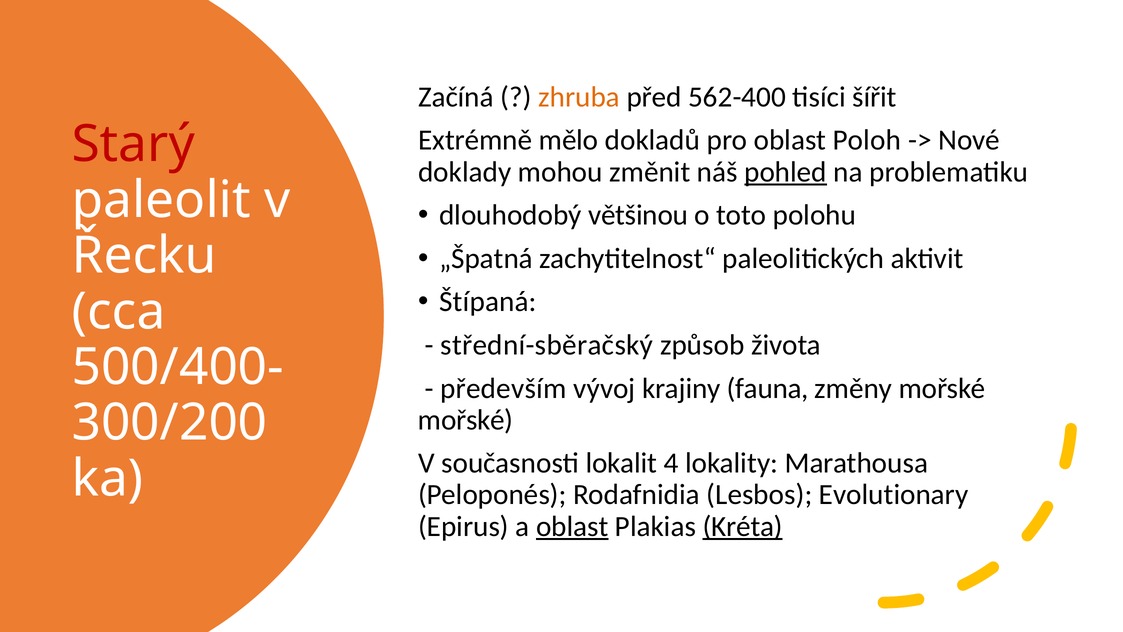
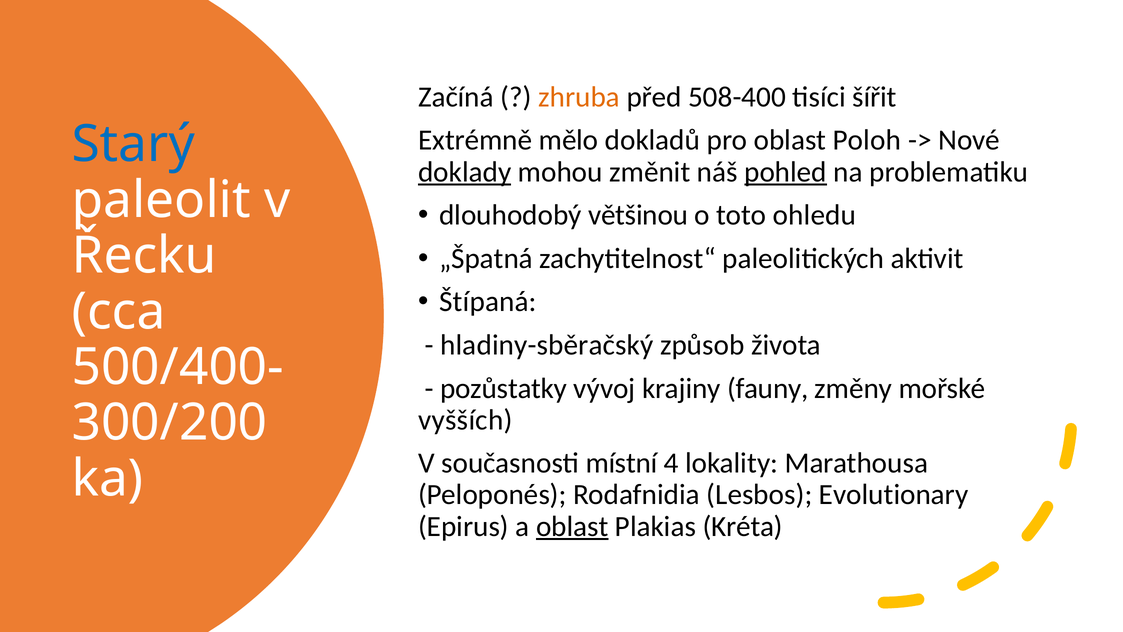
562-400: 562-400 -> 508-400
Starý colour: red -> blue
doklady underline: none -> present
polohu: polohu -> ohledu
střední-sběračský: střední-sběračský -> hladiny-sběračský
především: především -> pozůstatky
fauna: fauna -> fauny
mořské at (466, 420): mořské -> vyšších
lokalit: lokalit -> místní
Kréta underline: present -> none
